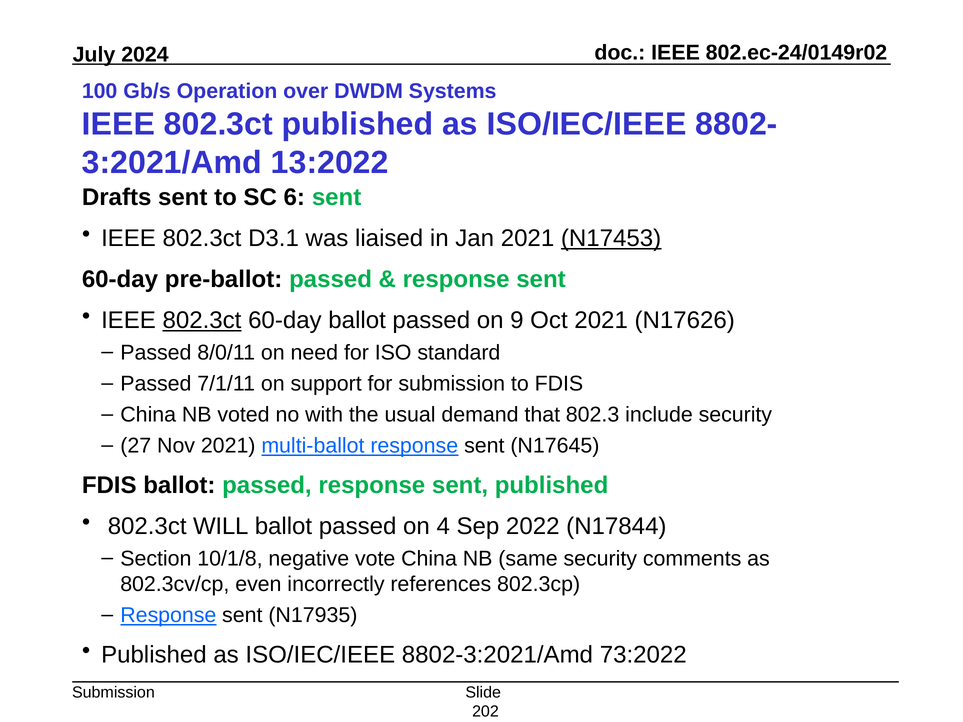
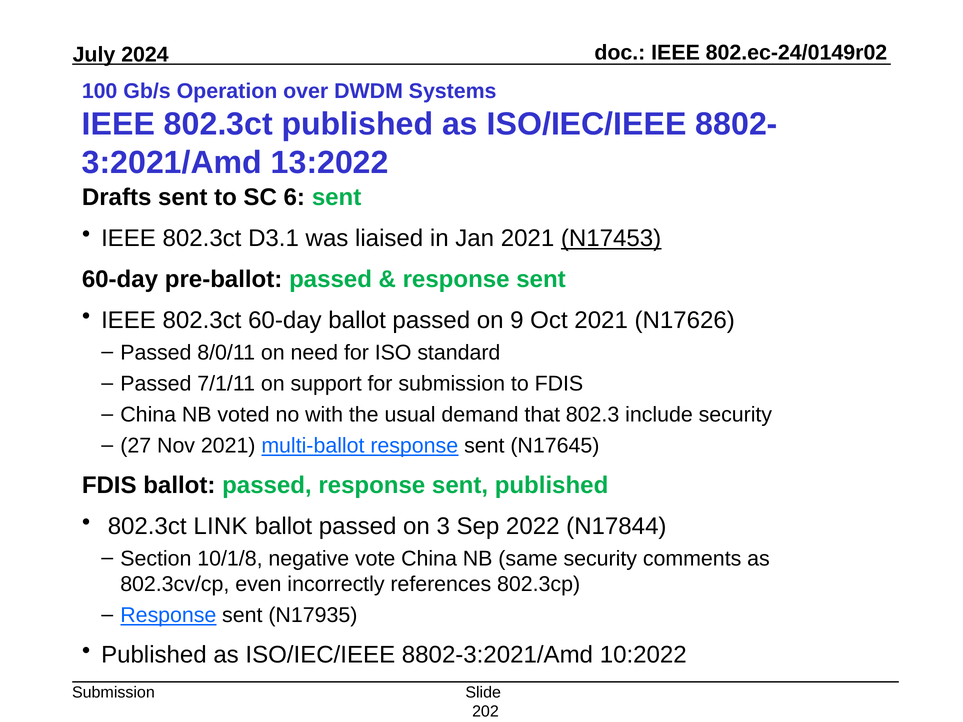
802.3ct at (202, 320) underline: present -> none
WILL: WILL -> LINK
4: 4 -> 3
73:2022: 73:2022 -> 10:2022
